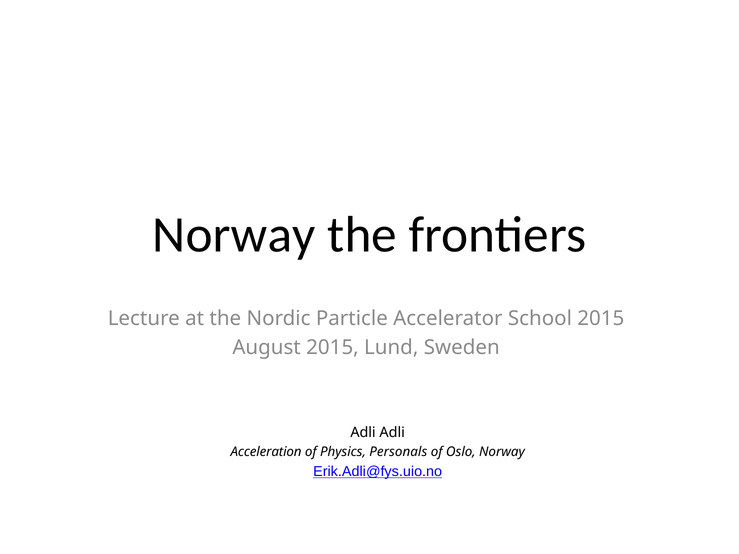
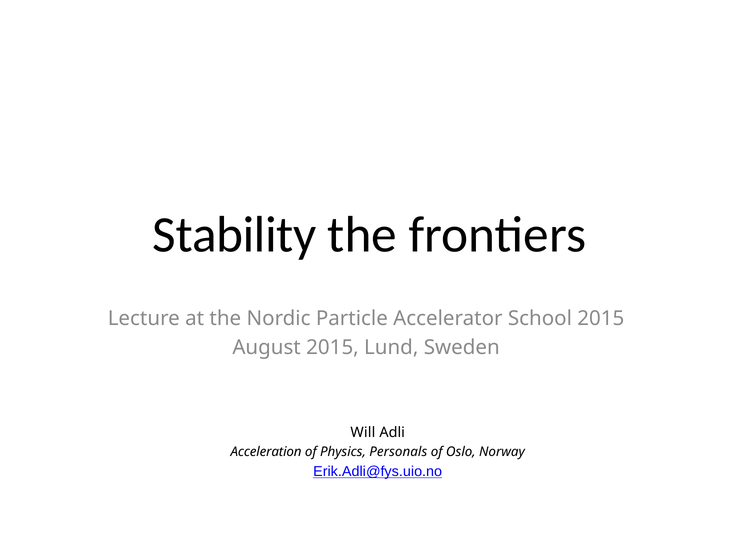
Norway at (234, 235): Norway -> Stability
Adli at (363, 433): Adli -> Will
